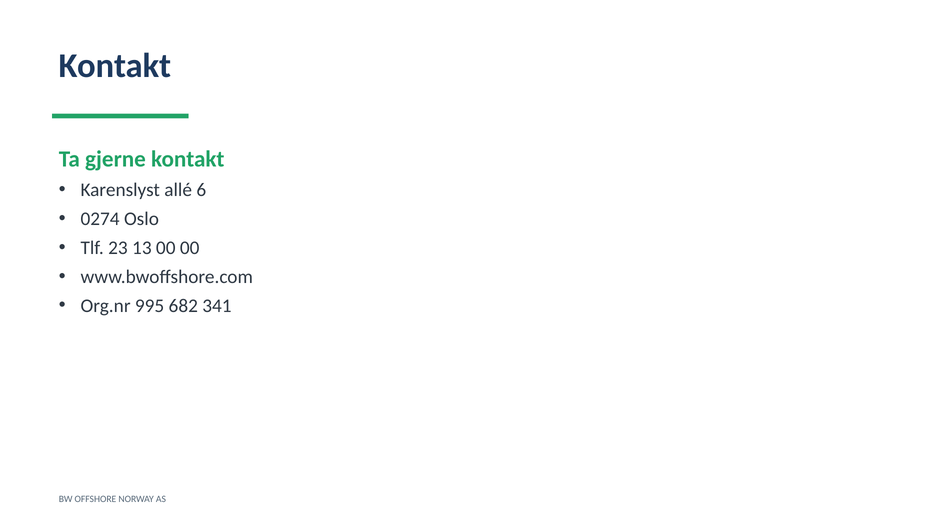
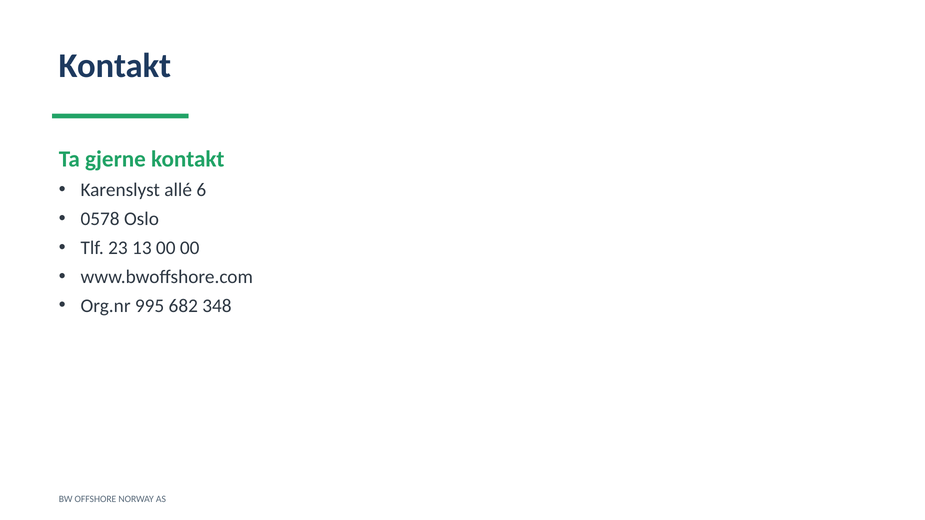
0274: 0274 -> 0578
341: 341 -> 348
